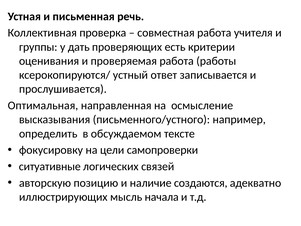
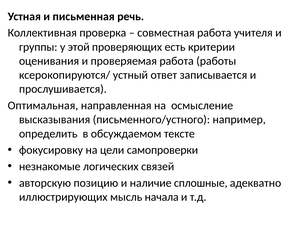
дать: дать -> этой
ситуативные: ситуативные -> незнакомые
создаются: создаются -> сплошные
